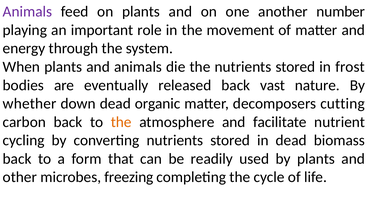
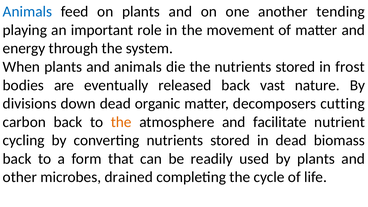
Animals at (27, 12) colour: purple -> blue
number: number -> tending
whether: whether -> divisions
freezing: freezing -> drained
